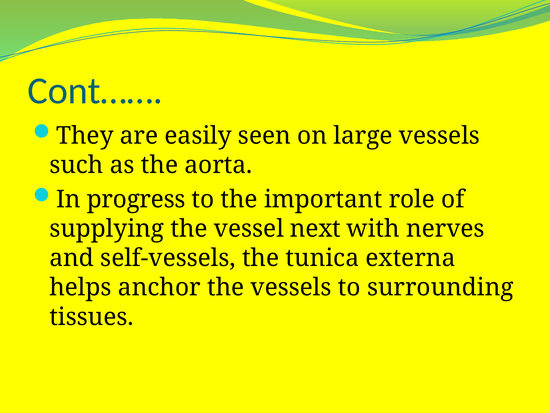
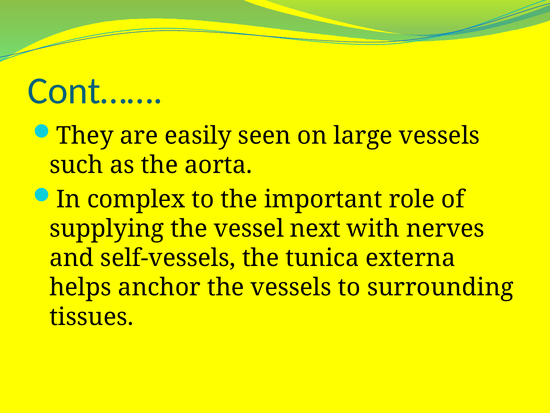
progress: progress -> complex
